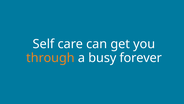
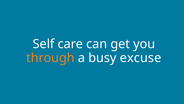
forever: forever -> excuse
